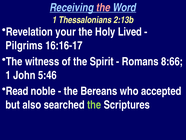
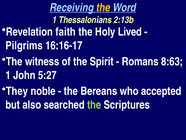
the at (103, 8) colour: pink -> yellow
your: your -> faith
8:66: 8:66 -> 8:63
5:46: 5:46 -> 5:27
Read: Read -> They
